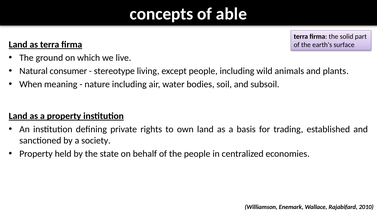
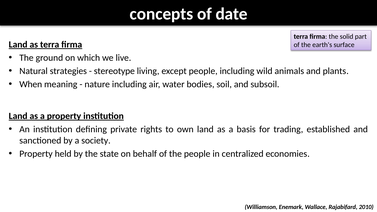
able: able -> date
consumer: consumer -> strategies
